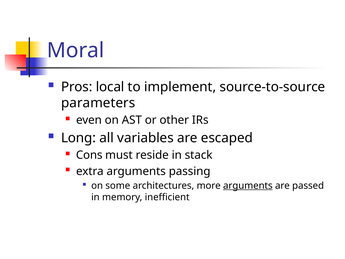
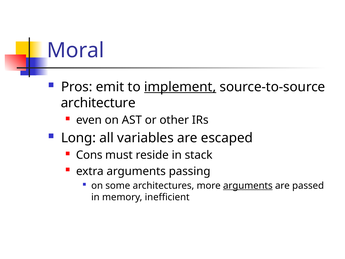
local: local -> emit
implement underline: none -> present
parameters: parameters -> architecture
